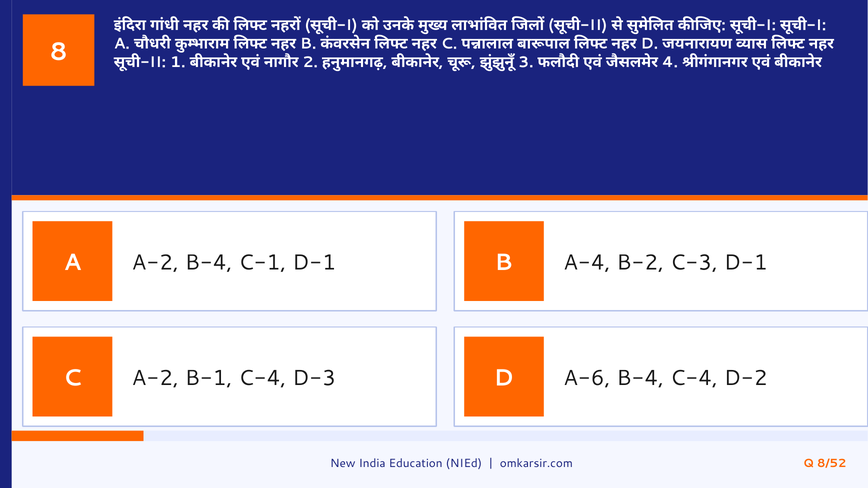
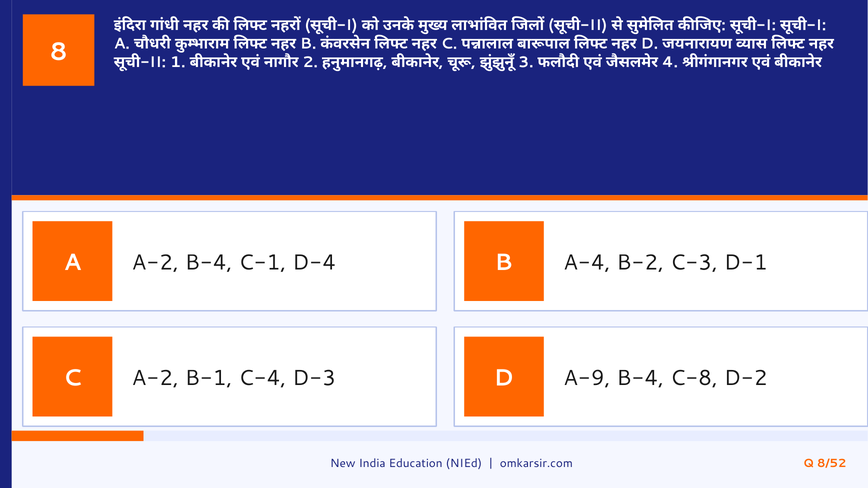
C-1 D-1: D-1 -> D-4
A-6: A-6 -> A-9
B-4 C-4: C-4 -> C-8
